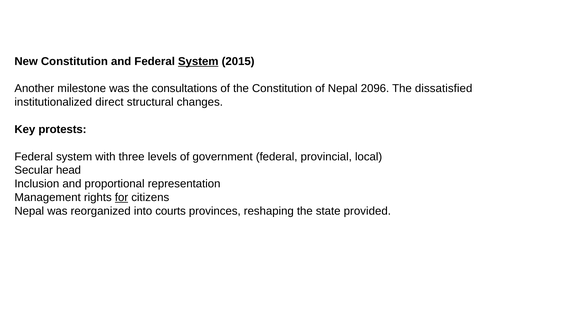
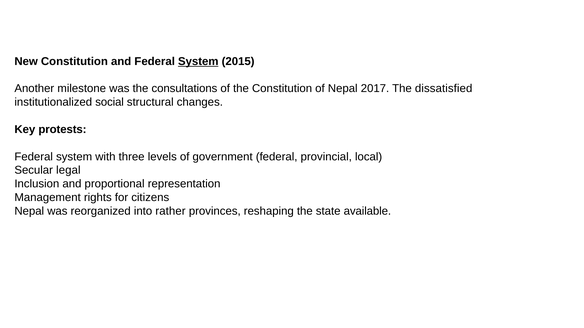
2096: 2096 -> 2017
direct: direct -> social
head: head -> legal
for underline: present -> none
courts: courts -> rather
provided: provided -> available
